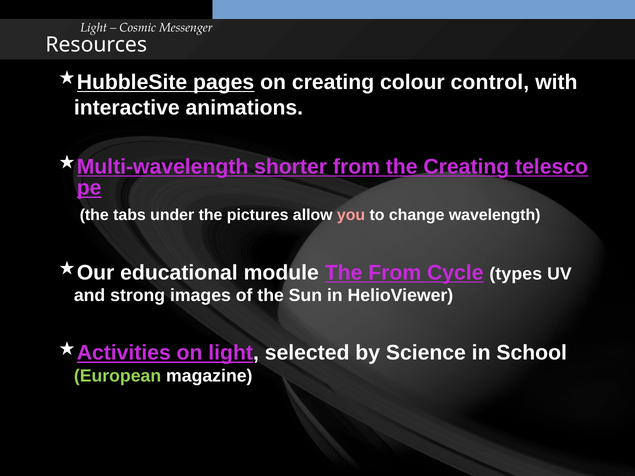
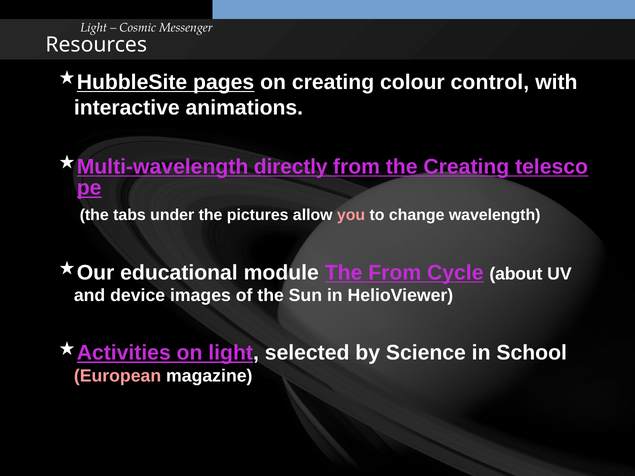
shorter: shorter -> directly
types: types -> about
strong: strong -> device
European colour: light green -> pink
